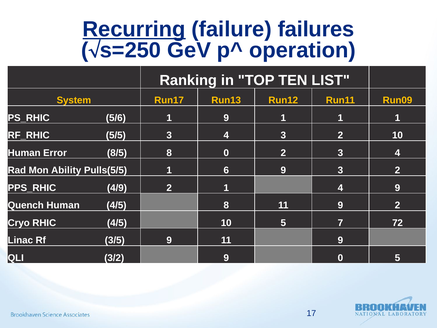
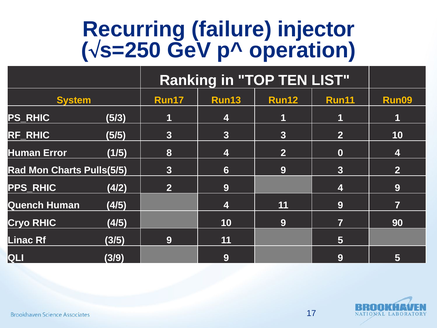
Recurring underline: present -> none
failures: failures -> injector
5/6: 5/6 -> 5/3
1 9: 9 -> 4
5/5 3 4: 4 -> 3
8/5: 8/5 -> 1/5
8 0: 0 -> 4
2 3: 3 -> 0
Ability: Ability -> Charts
Pulls(5/5 1: 1 -> 3
4/9: 4/9 -> 4/2
2 1: 1 -> 9
4/5 8: 8 -> 4
11 9 2: 2 -> 7
10 5: 5 -> 9
72: 72 -> 90
9 11 9: 9 -> 5
3/2: 3/2 -> 3/9
9 0: 0 -> 9
